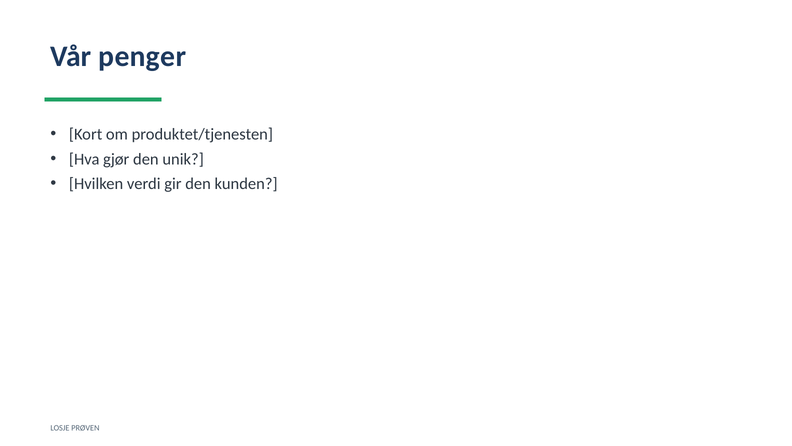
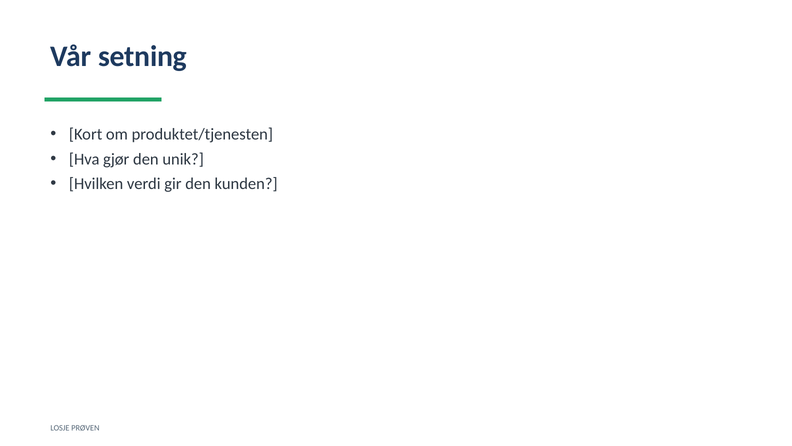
penger: penger -> setning
